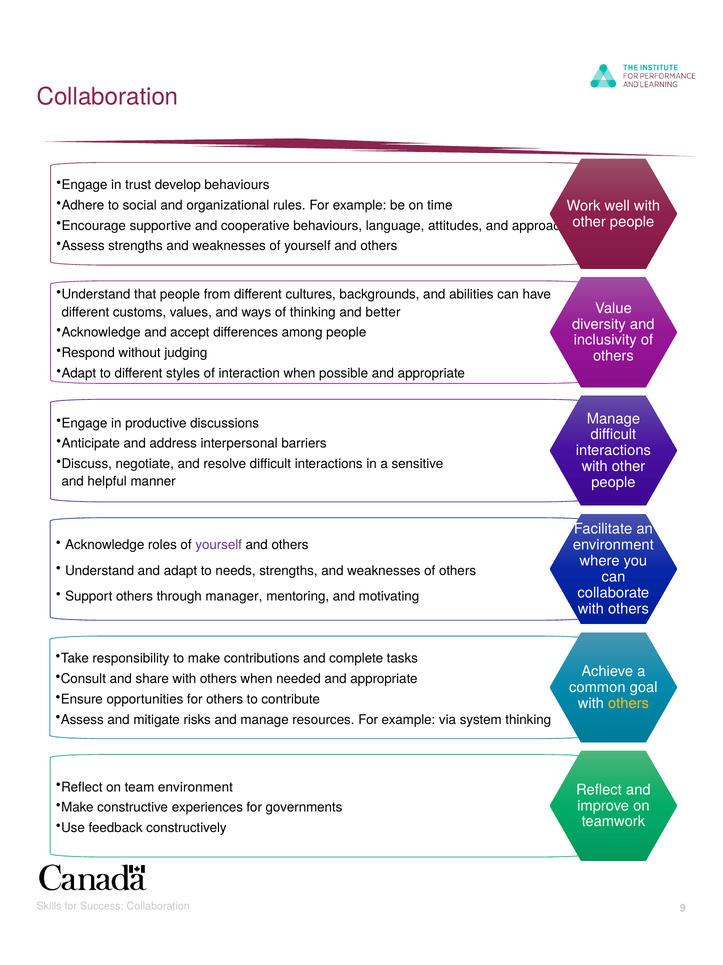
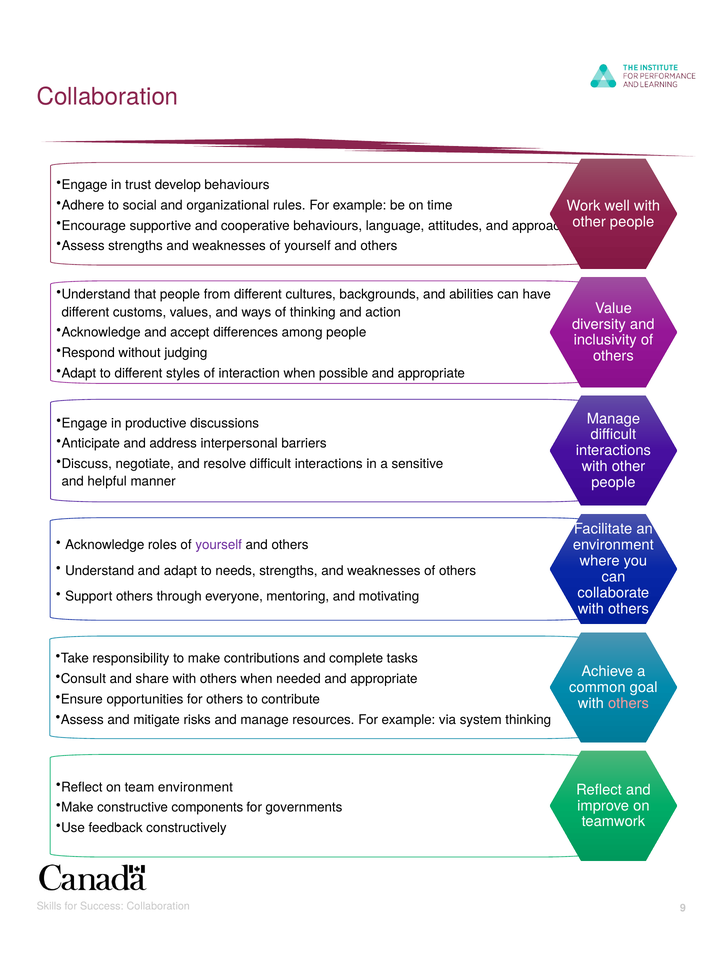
better: better -> action
manager: manager -> everyone
others at (629, 703) colour: yellow -> pink
experiences: experiences -> components
